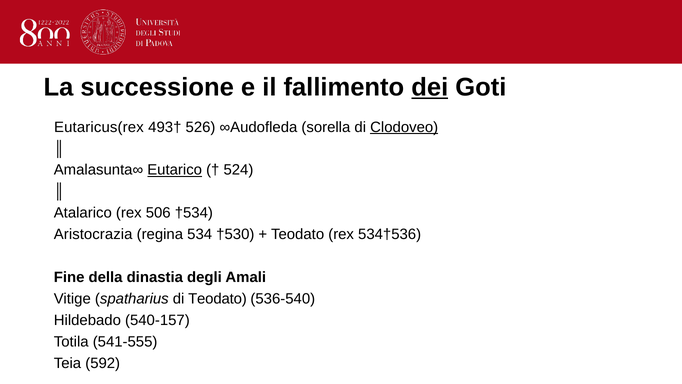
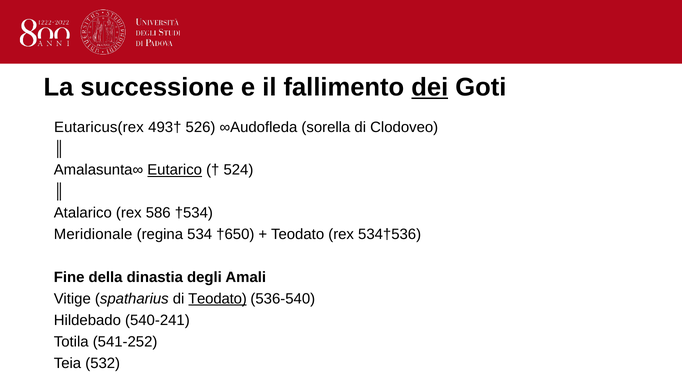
Clodoveo underline: present -> none
506: 506 -> 586
Aristocrazia: Aristocrazia -> Meridionale
†530: †530 -> †650
Teodato at (217, 298) underline: none -> present
540-157: 540-157 -> 540-241
541-555: 541-555 -> 541-252
592: 592 -> 532
